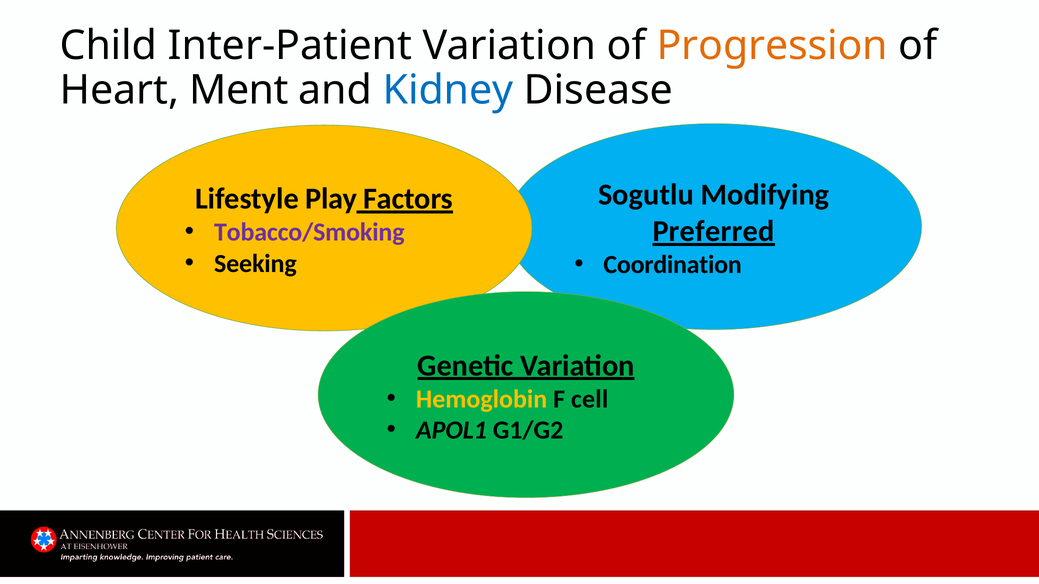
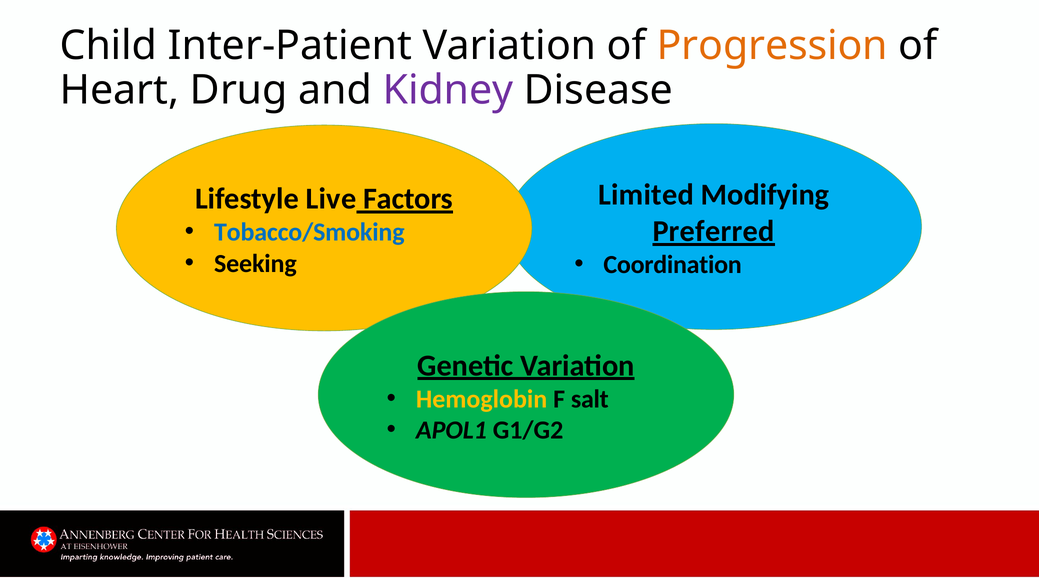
Ment: Ment -> Drug
Kidney colour: blue -> purple
Sogutlu: Sogutlu -> Limited
Play: Play -> Live
Tobacco/Smoking colour: purple -> blue
cell: cell -> salt
